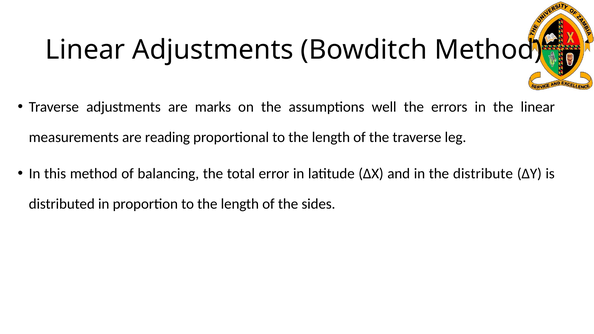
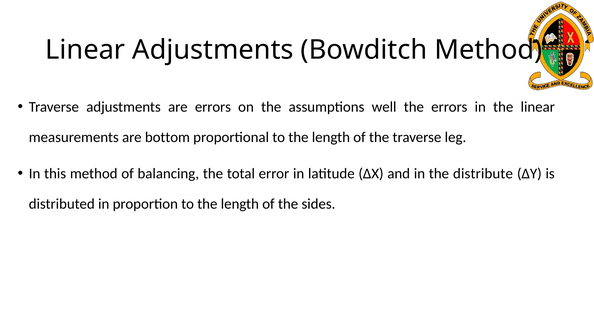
are marks: marks -> errors
reading: reading -> bottom
